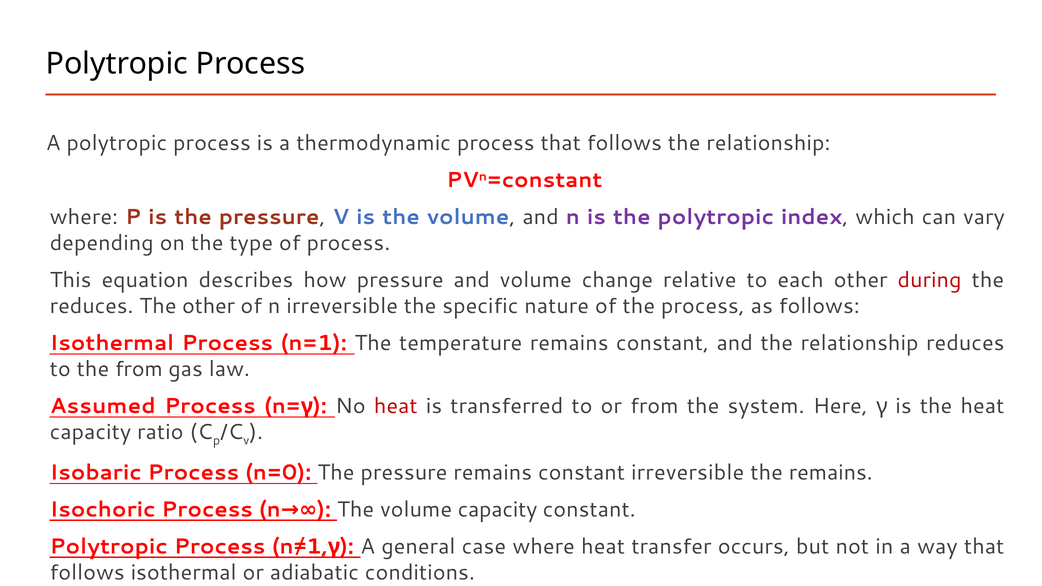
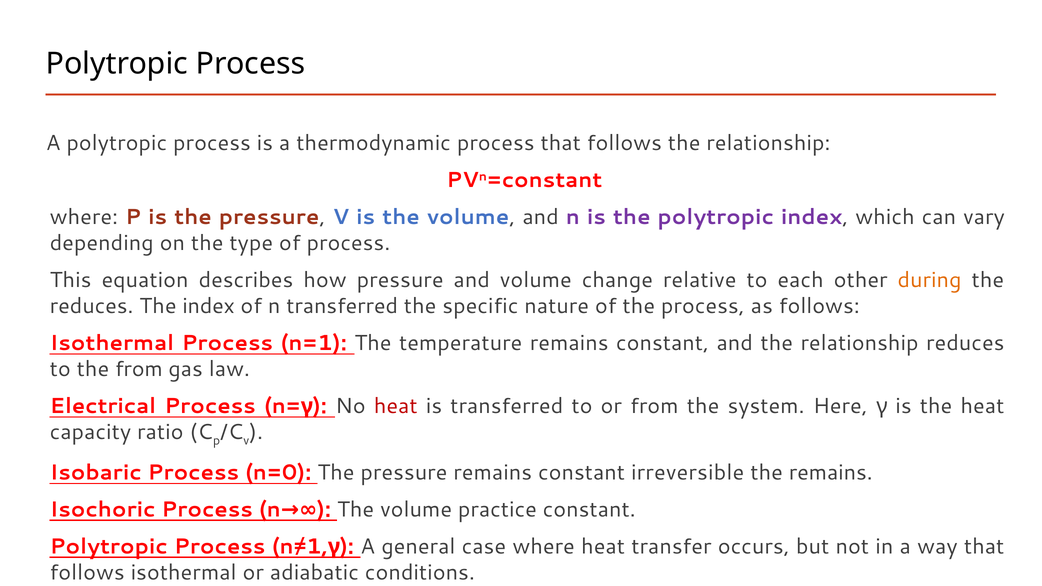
during colour: red -> orange
The other: other -> index
n irreversible: irreversible -> transferred
Assumed: Assumed -> Electrical
volume capacity: capacity -> practice
